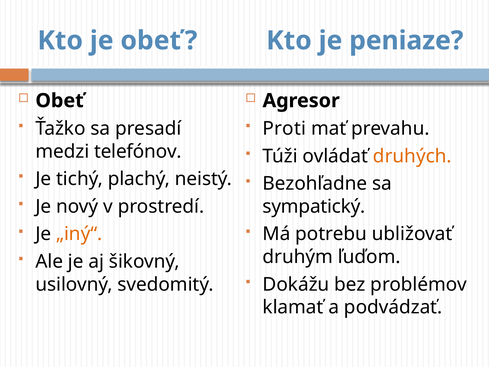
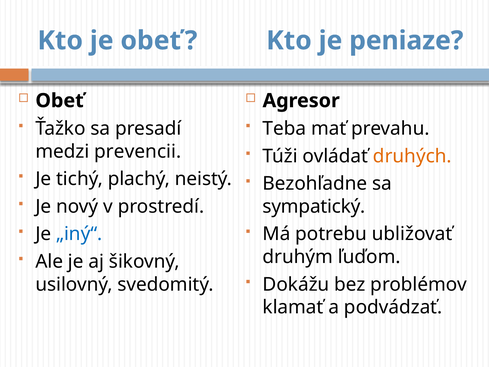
Proti: Proti -> Teba
telefónov: telefónov -> prevencii
„iný“ colour: orange -> blue
